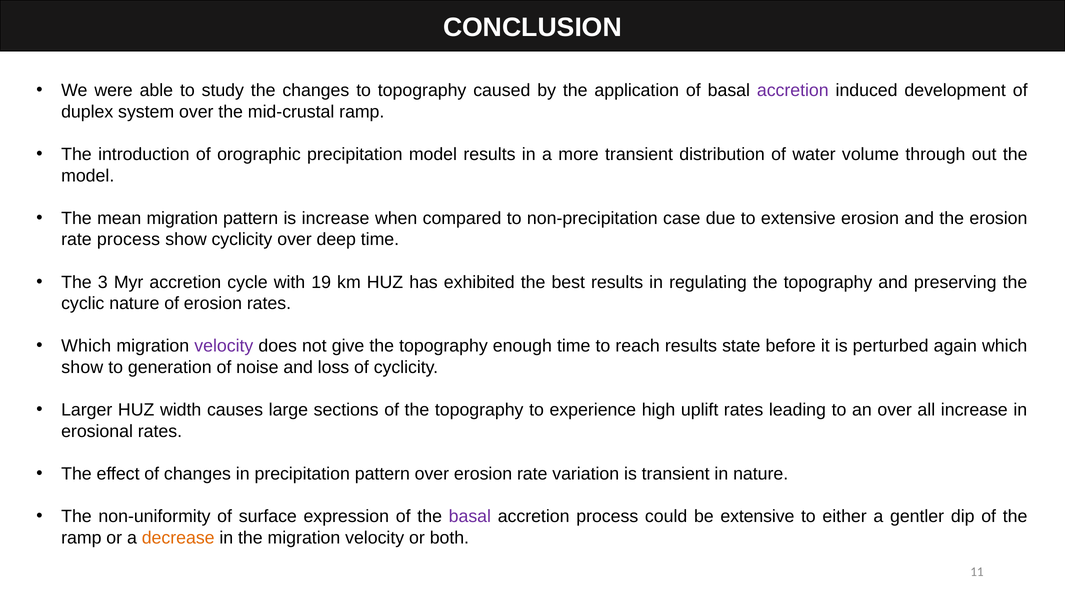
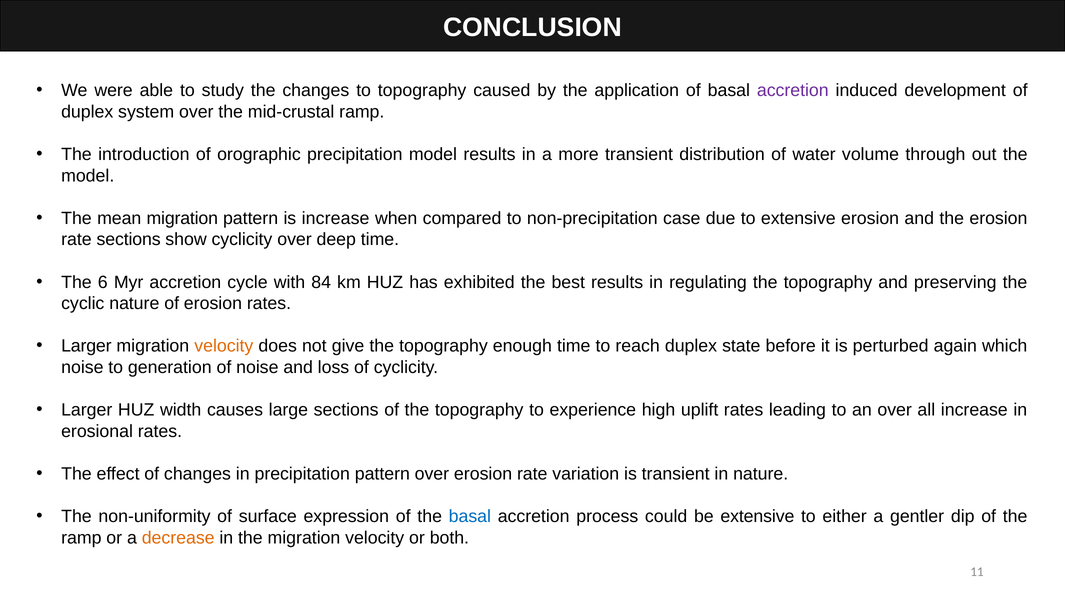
rate process: process -> sections
3: 3 -> 6
19: 19 -> 84
Which at (86, 346): Which -> Larger
velocity at (224, 346) colour: purple -> orange
reach results: results -> duplex
show at (82, 367): show -> noise
basal at (470, 516) colour: purple -> blue
